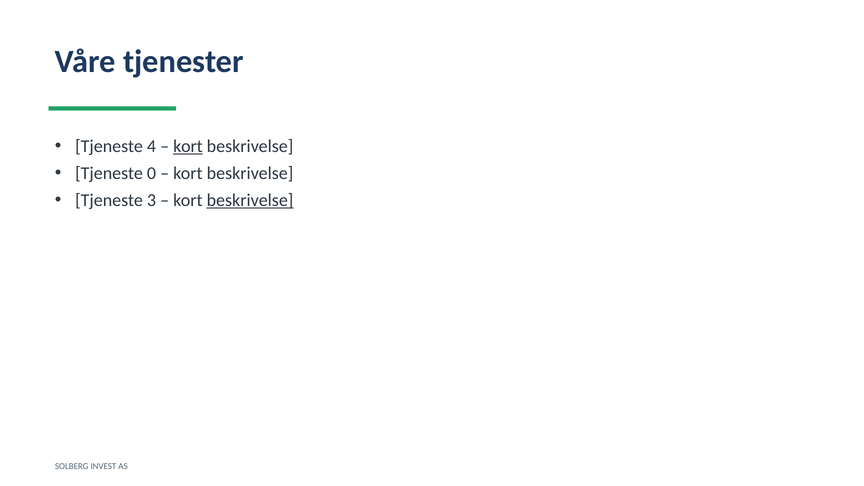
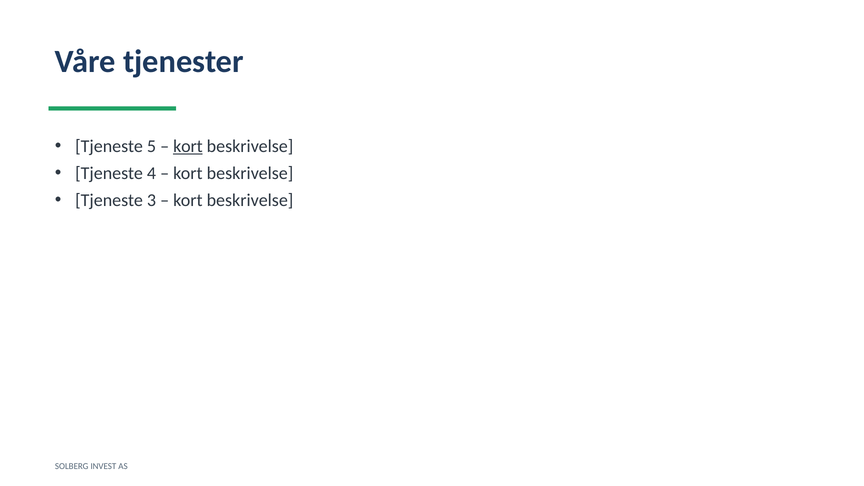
4: 4 -> 5
0: 0 -> 4
beskrivelse at (250, 200) underline: present -> none
